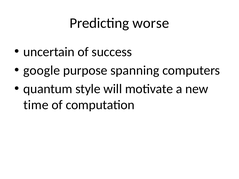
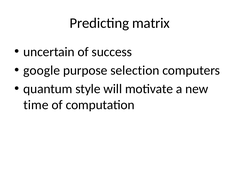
worse: worse -> matrix
spanning: spanning -> selection
